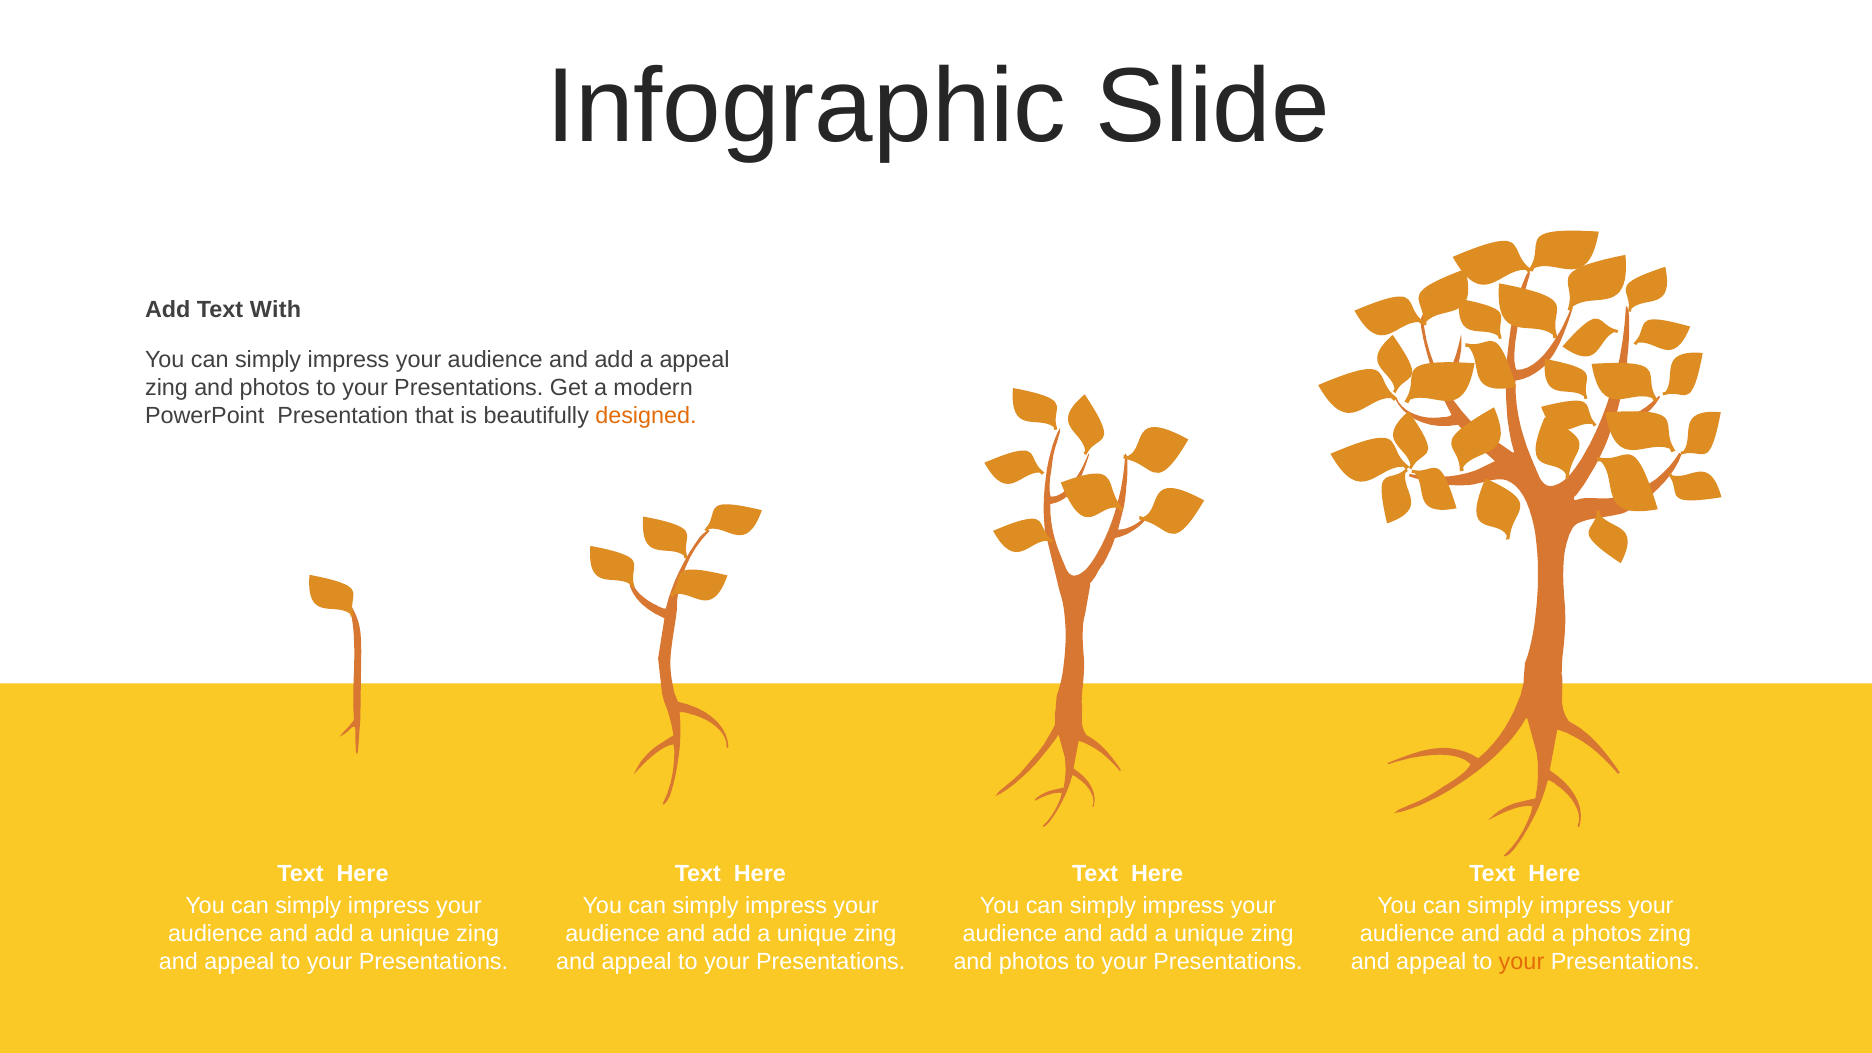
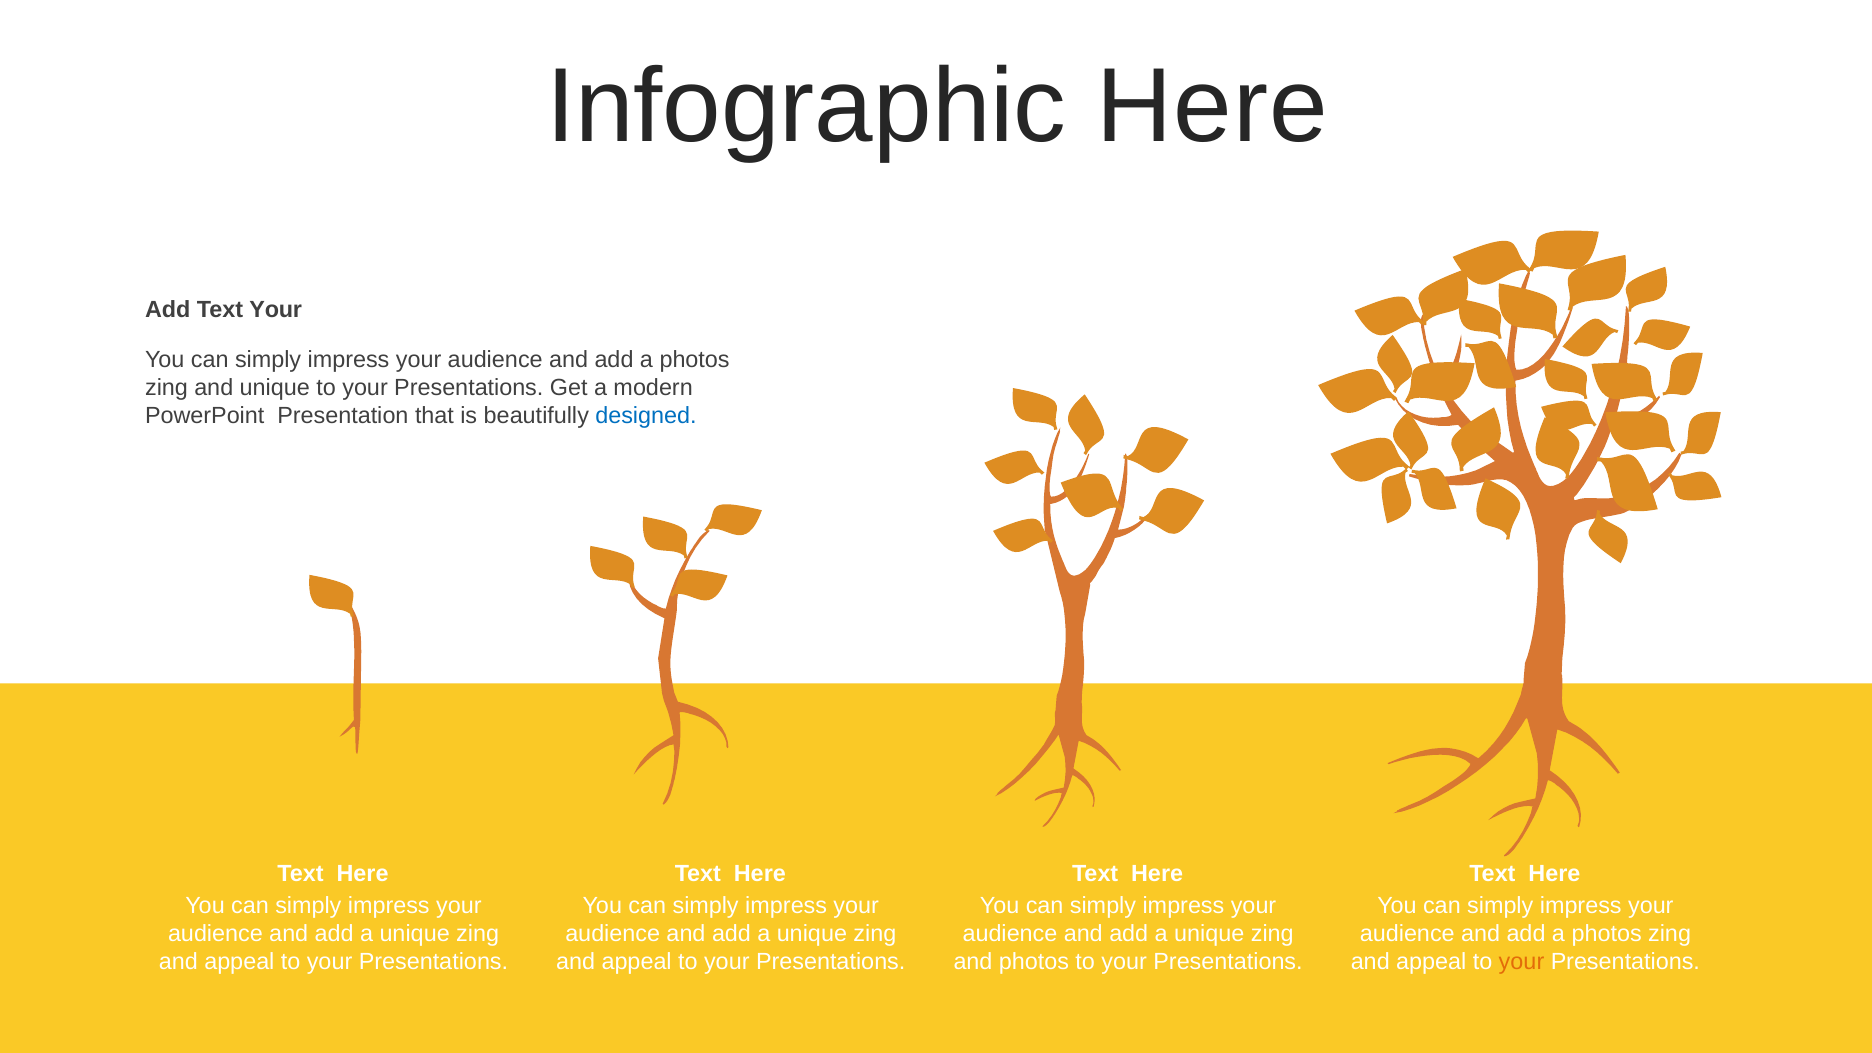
Infographic Slide: Slide -> Here
Text With: With -> Your
appeal at (695, 359): appeal -> photos
photos at (275, 388): photos -> unique
designed colour: orange -> blue
